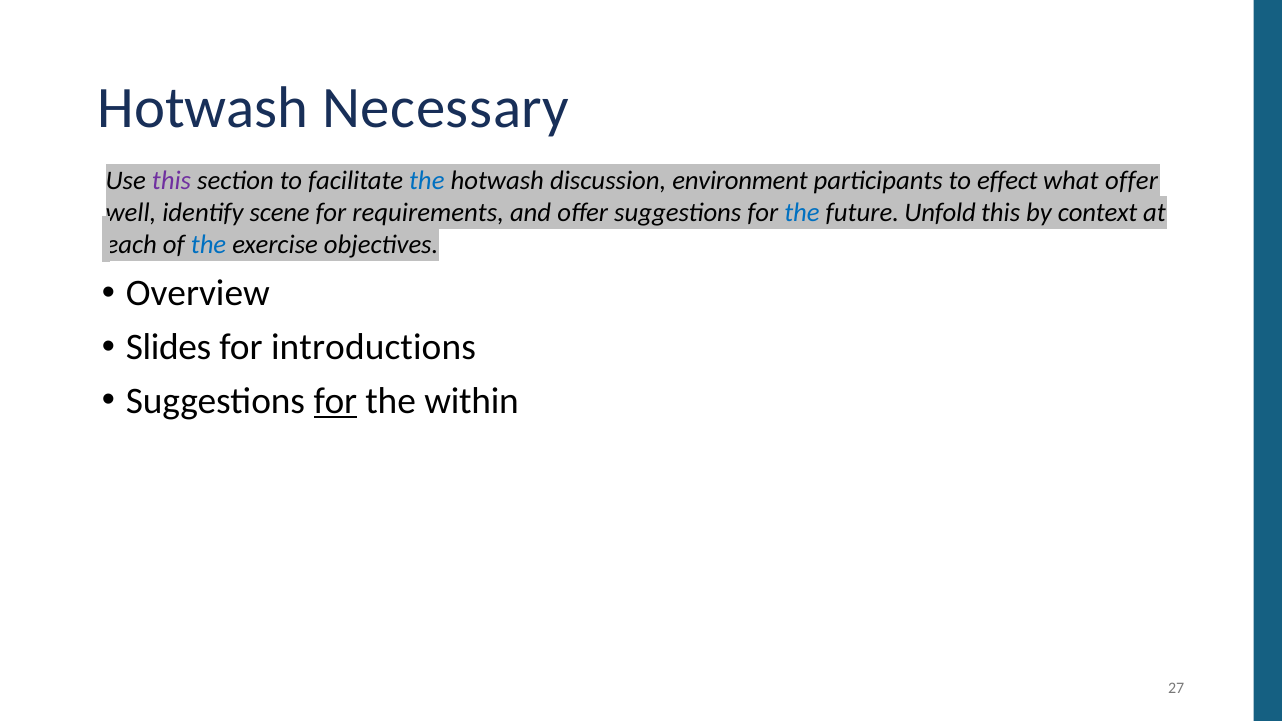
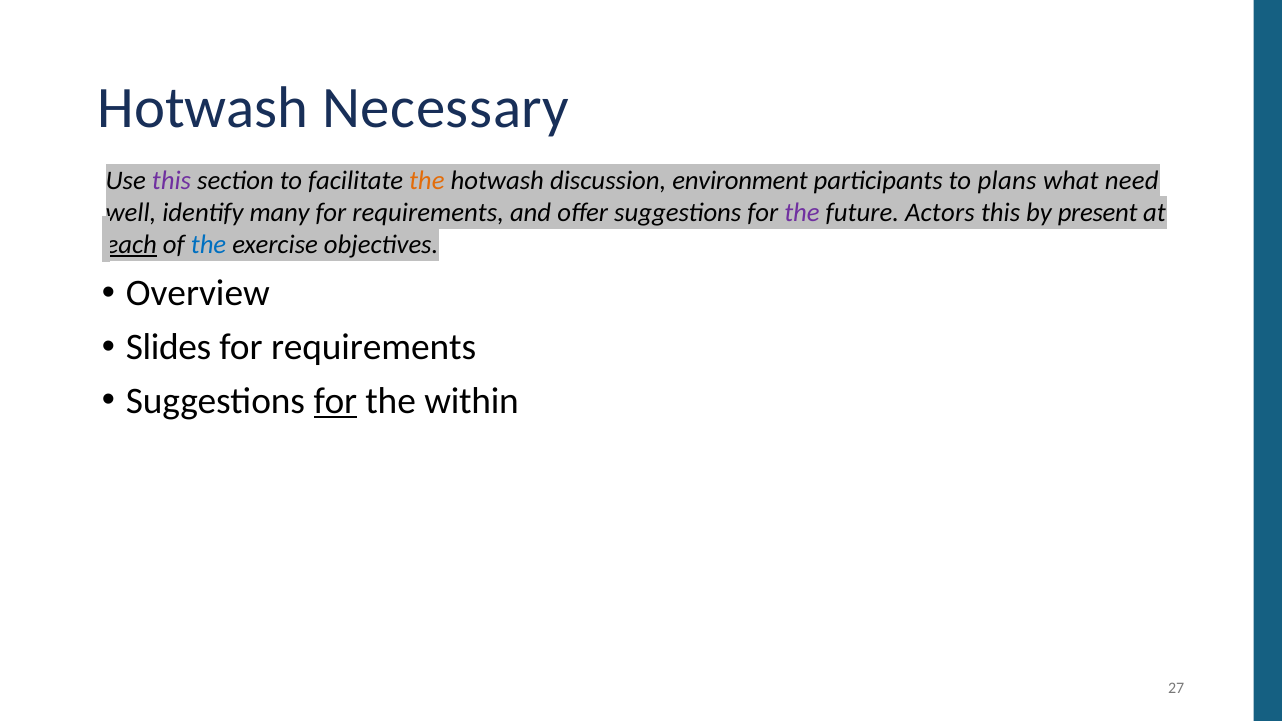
the at (427, 181) colour: blue -> orange
effect: effect -> plans
what offer: offer -> need
scene: scene -> many
the at (802, 213) colour: blue -> purple
Unfold: Unfold -> Actors
context: context -> present
each underline: none -> present
introductions at (373, 347): introductions -> requirements
